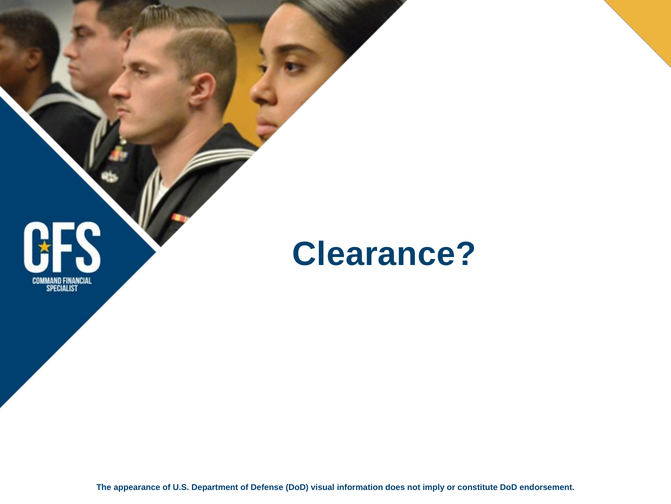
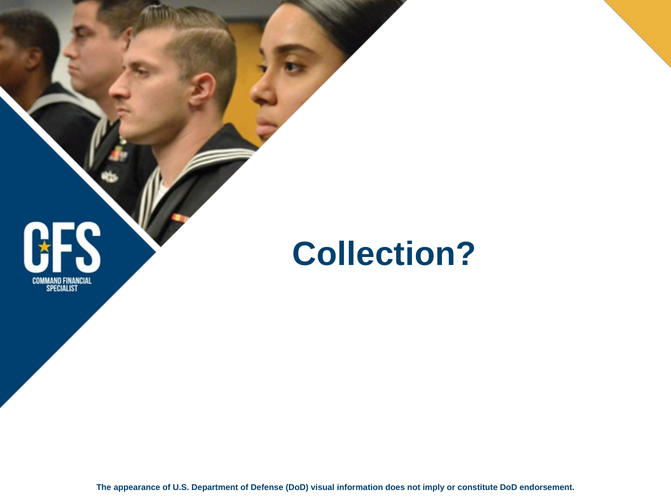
Clearance: Clearance -> Collection
